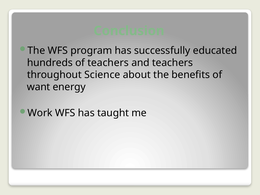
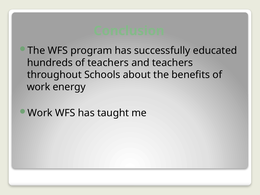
Science: Science -> Schools
want at (39, 87): want -> work
